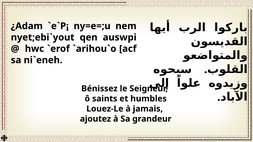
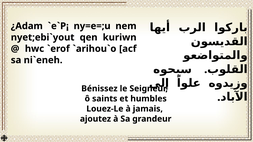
auswpi: auswpi -> kuriwn
